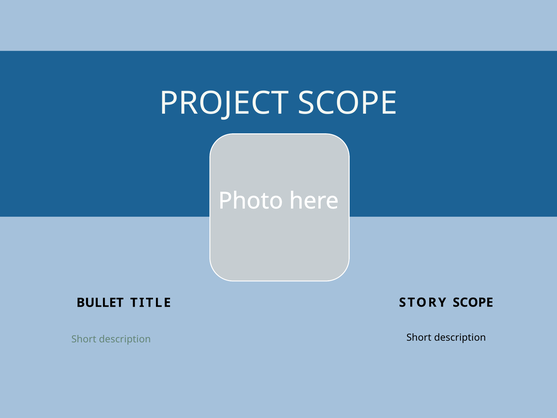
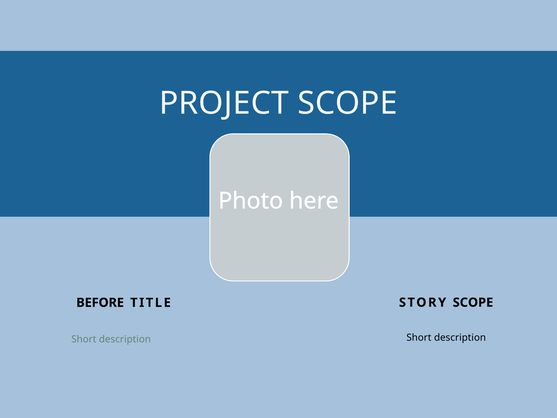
BULLET: BULLET -> BEFORE
